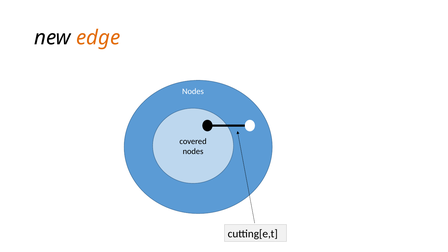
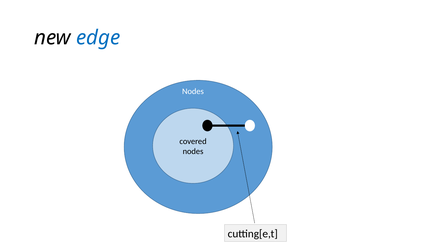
edge colour: orange -> blue
